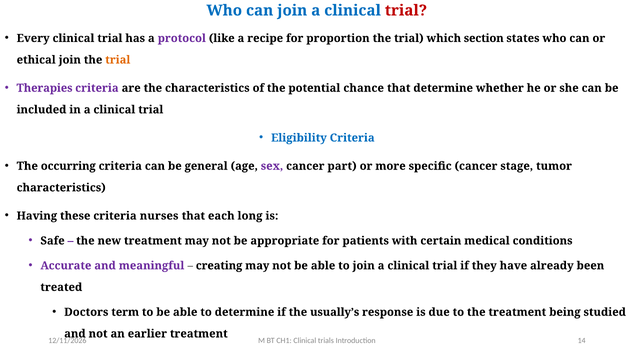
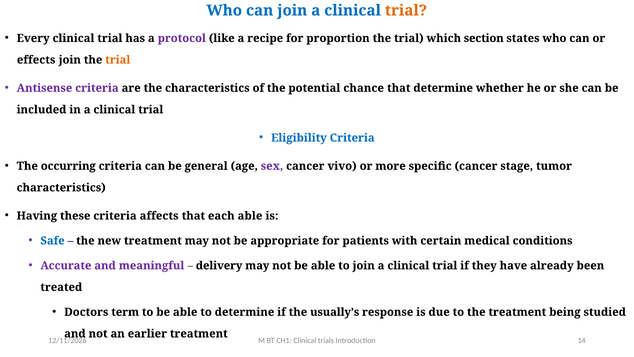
trial at (406, 10) colour: red -> orange
ethical: ethical -> effects
Therapies: Therapies -> Antisense
part: part -> vivo
nurses: nurses -> affects
each long: long -> able
Safe colour: black -> blue
creating: creating -> delivery
